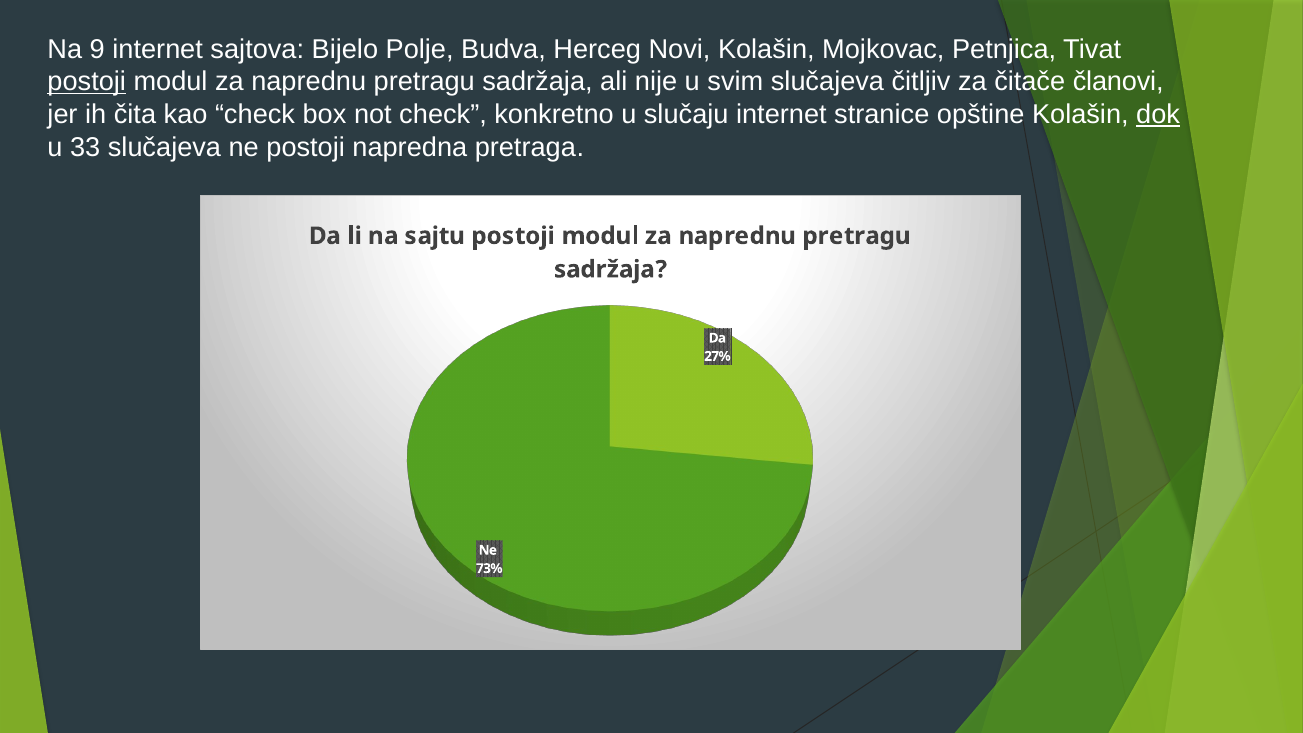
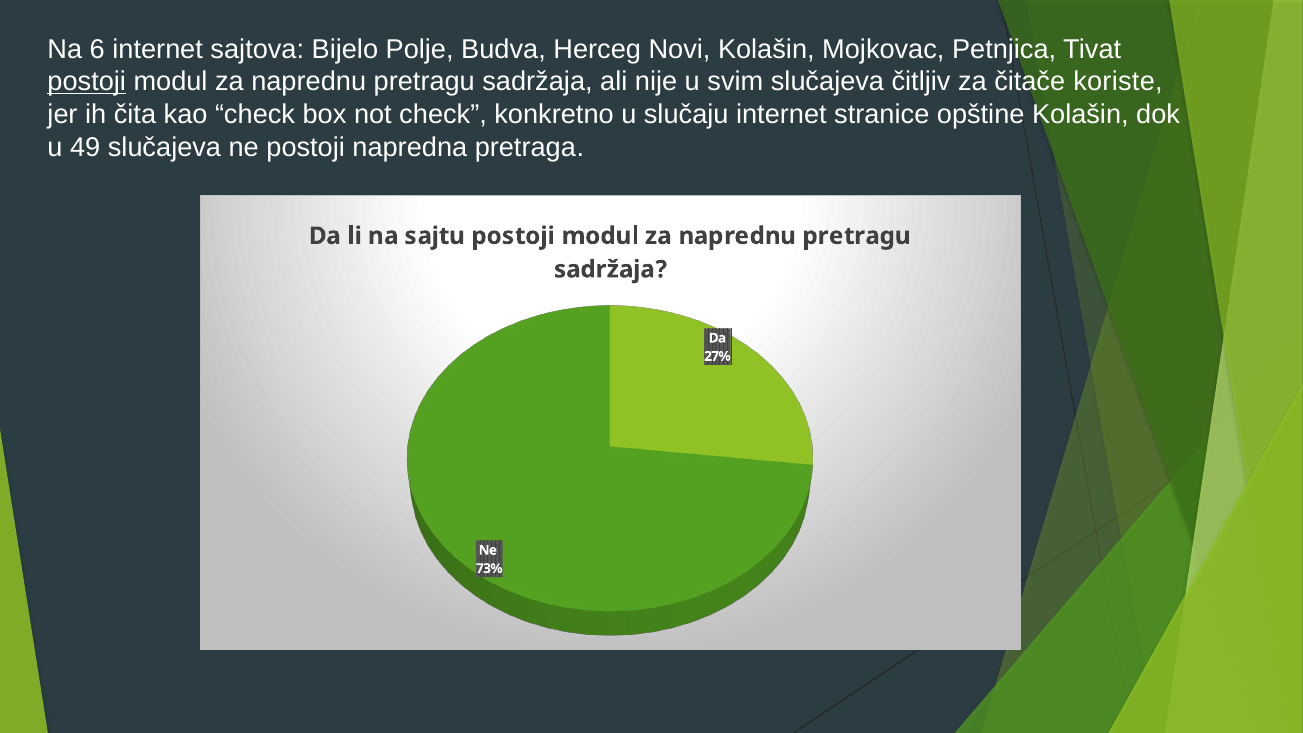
9: 9 -> 6
članovi: članovi -> koriste
dok underline: present -> none
33: 33 -> 49
